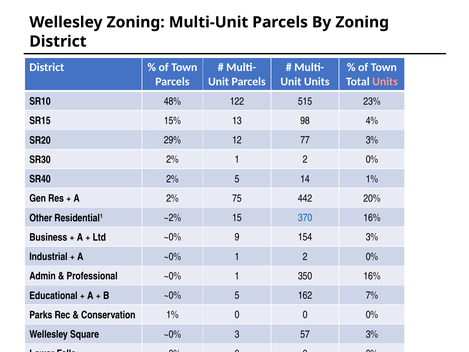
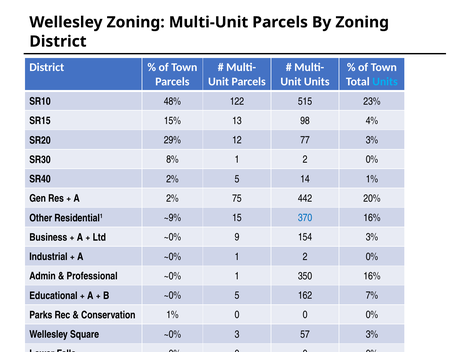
Units at (385, 82) colour: pink -> light blue
SR30 2%: 2% -> 8%
~2%: ~2% -> ~9%
